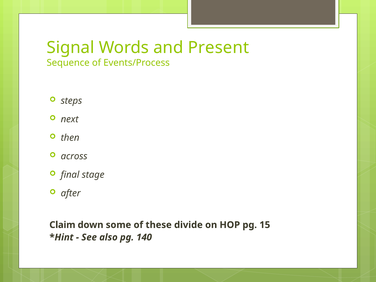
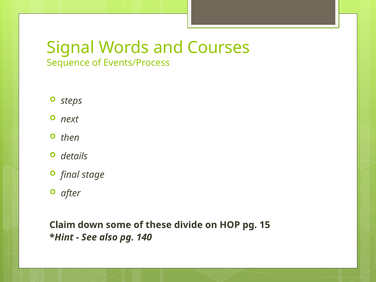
Present: Present -> Courses
across: across -> details
